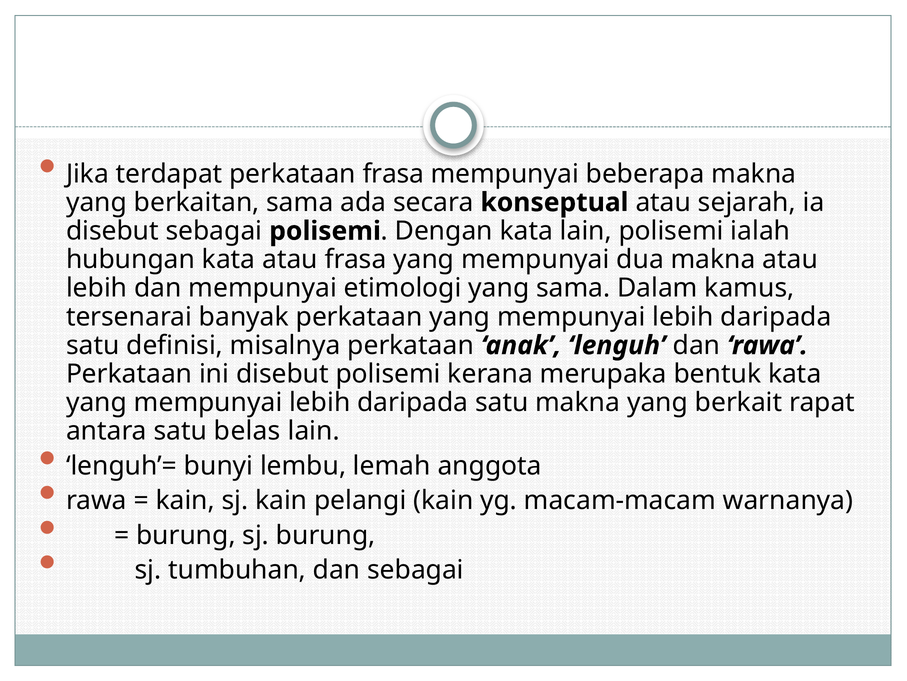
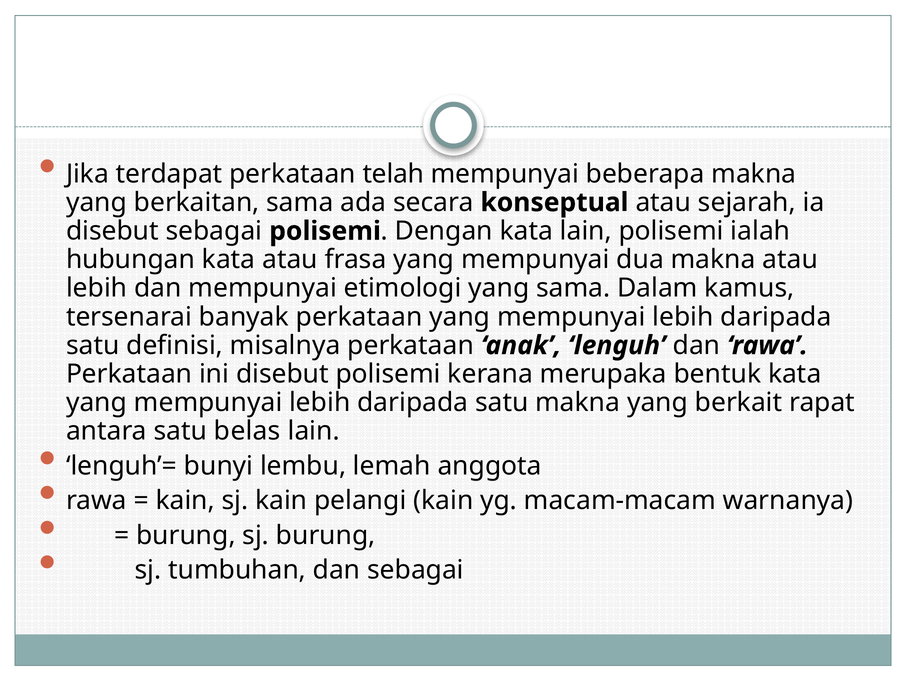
perkataan frasa: frasa -> telah
